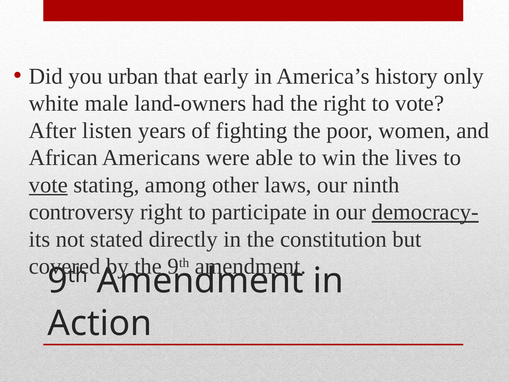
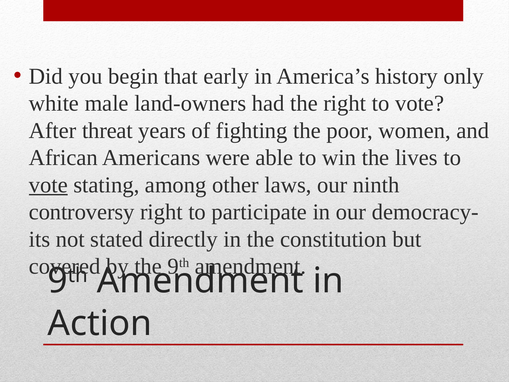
urban: urban -> begin
listen: listen -> threat
democracy- underline: present -> none
